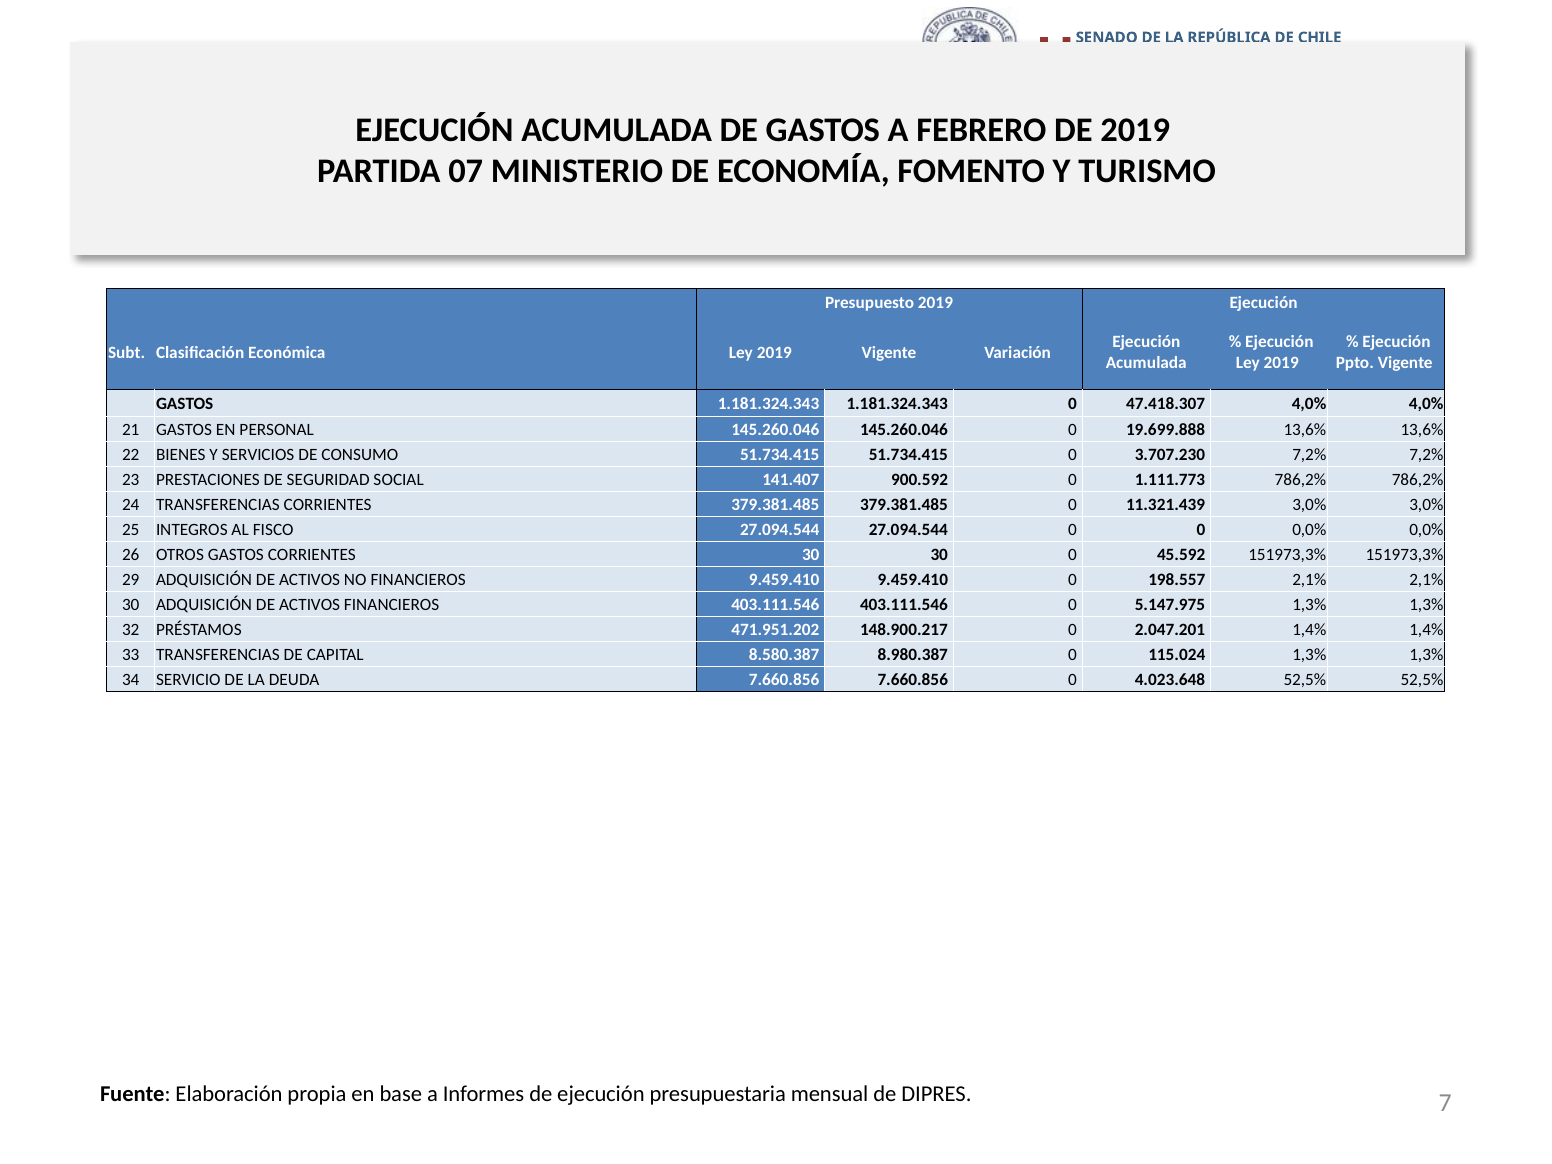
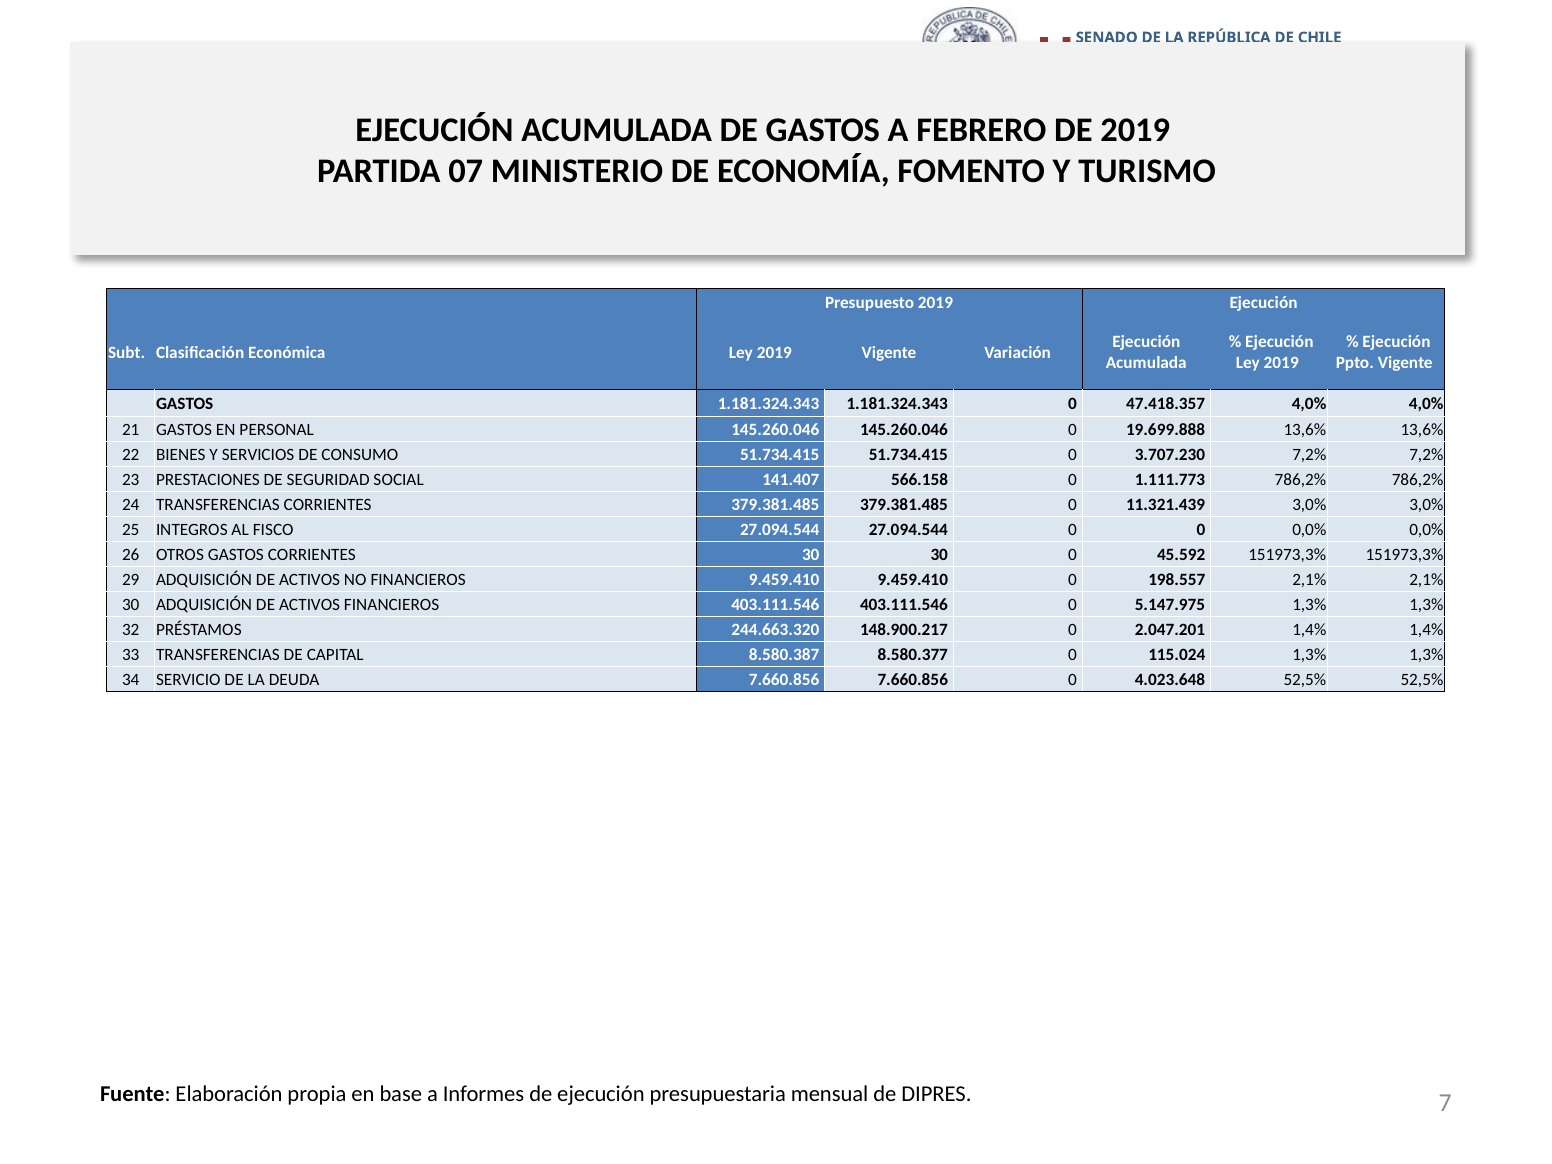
47.418.307: 47.418.307 -> 47.418.357
900.592: 900.592 -> 566.158
471.951.202: 471.951.202 -> 244.663.320
8.980.387: 8.980.387 -> 8.580.377
